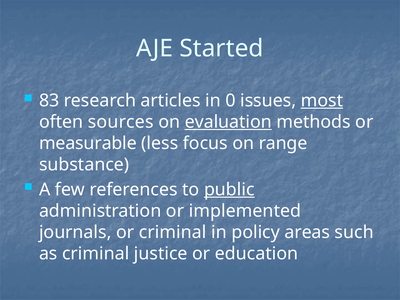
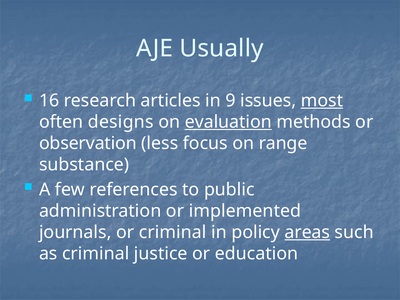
Started: Started -> Usually
83: 83 -> 16
0: 0 -> 9
sources: sources -> designs
measurable: measurable -> observation
public underline: present -> none
areas underline: none -> present
